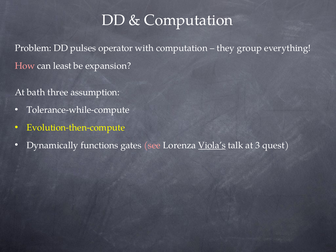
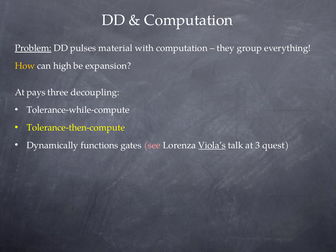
Problem underline: none -> present
operator: operator -> material
How colour: pink -> yellow
least: least -> high
bath: bath -> pays
assumption: assumption -> decoupling
Evolution-then-compute: Evolution-then-compute -> Tolerance-then-compute
